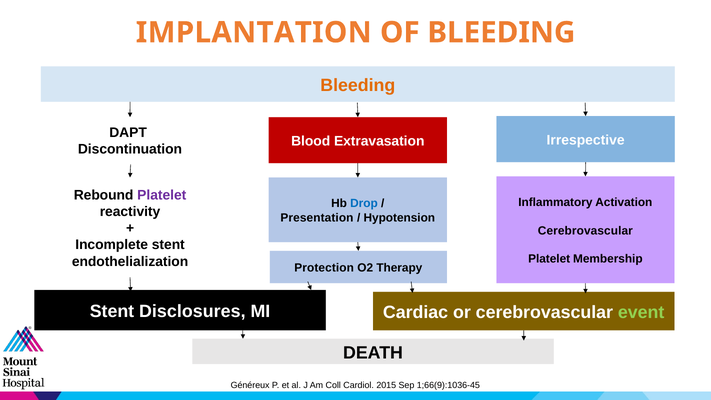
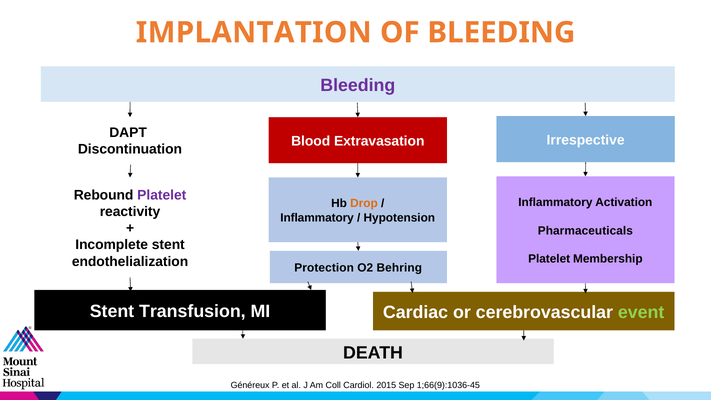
Bleeding at (358, 85) colour: orange -> purple
Drop colour: blue -> orange
Presentation at (317, 218): Presentation -> Inflammatory
Cerebrovascular at (585, 231): Cerebrovascular -> Pharmaceuticals
Therapy: Therapy -> Behring
Disclosures: Disclosures -> Transfusion
